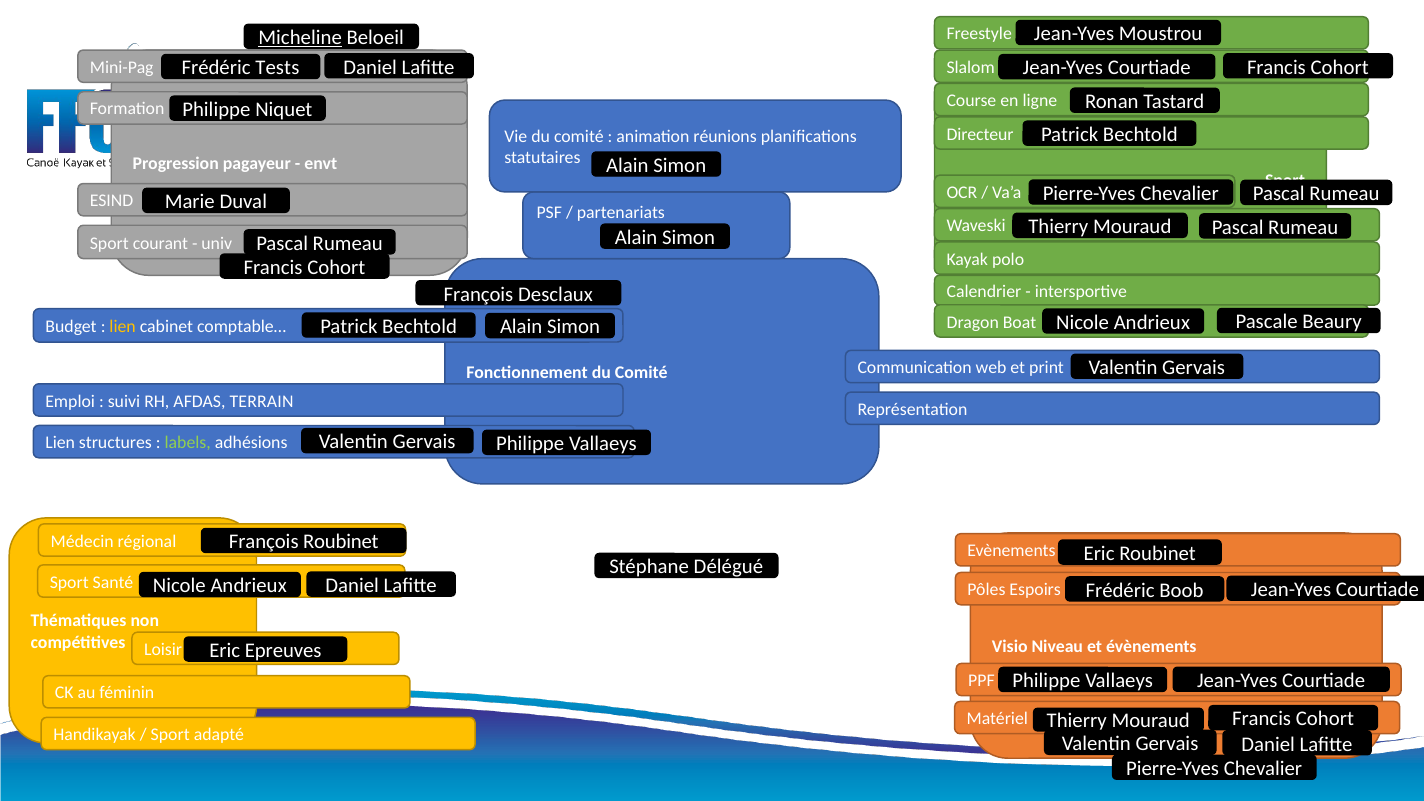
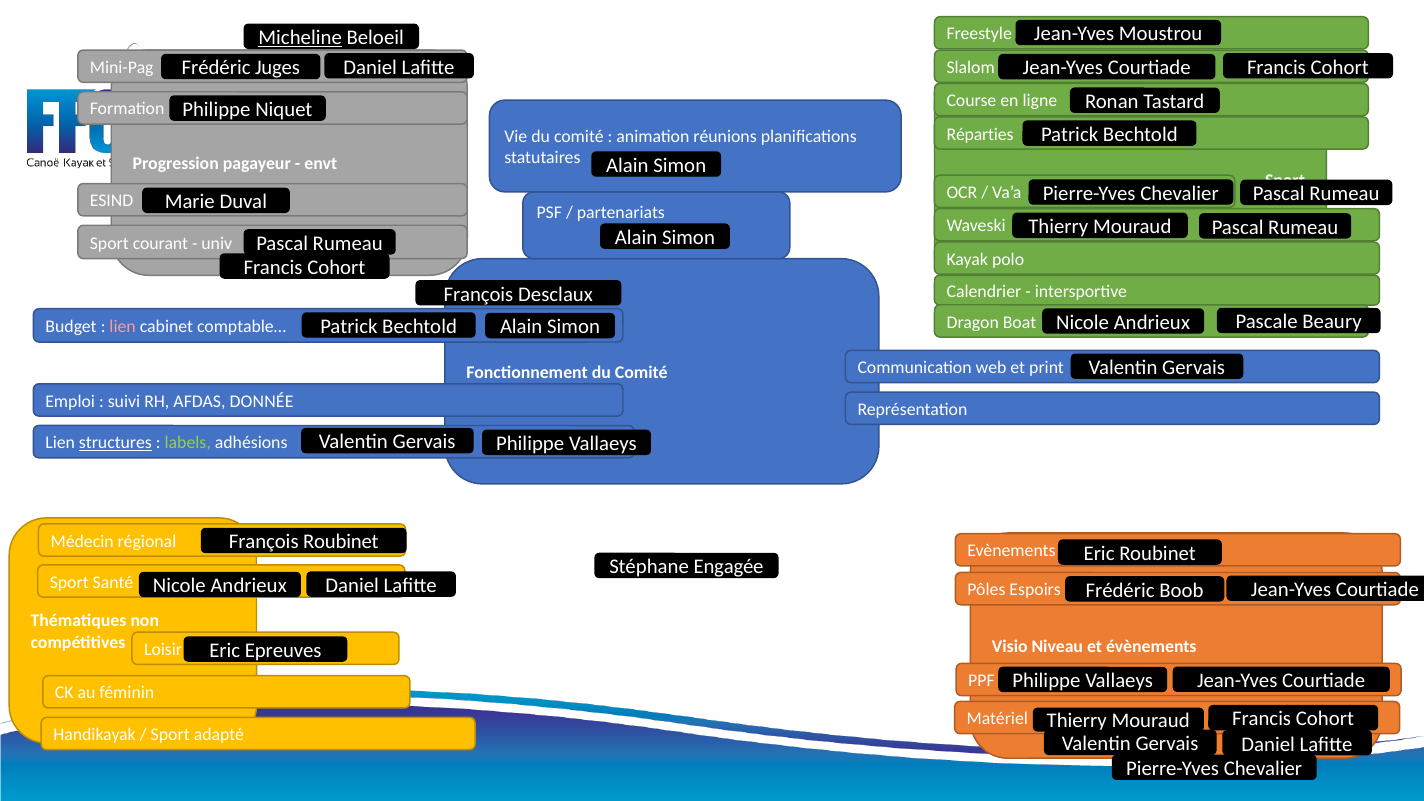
Tests: Tests -> Juges
Directeur: Directeur -> Réparties
lien at (123, 327) colour: yellow -> pink
TERRAIN: TERRAIN -> DONNÉE
structures underline: none -> present
Délégué: Délégué -> Engagée
